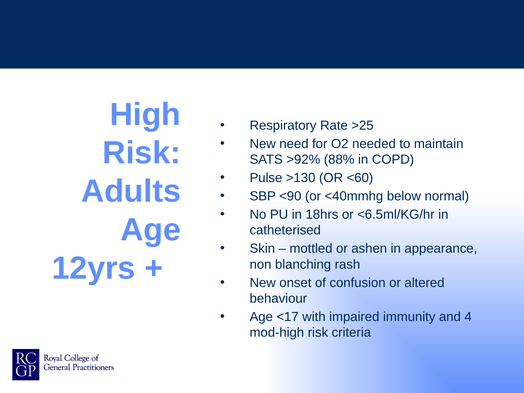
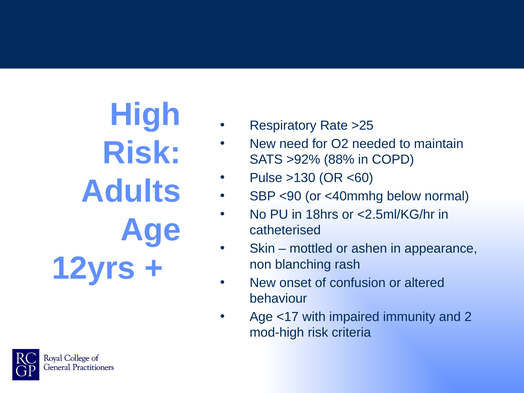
<6.5ml/KG/hr: <6.5ml/KG/hr -> <2.5ml/KG/hr
4: 4 -> 2
